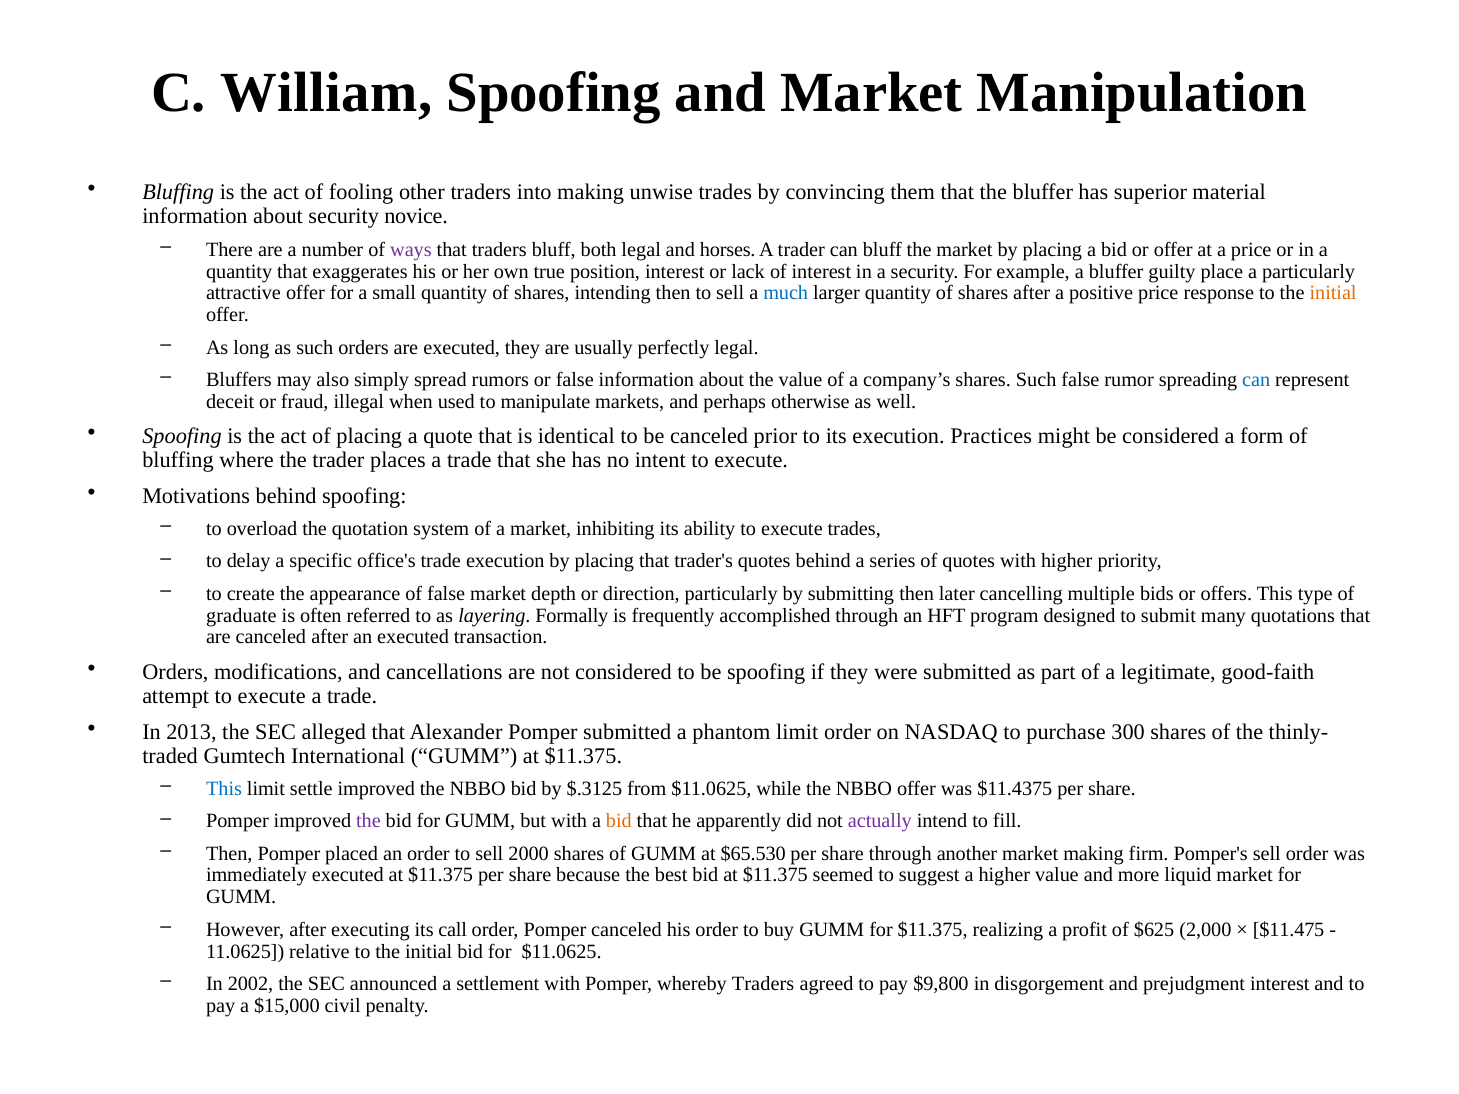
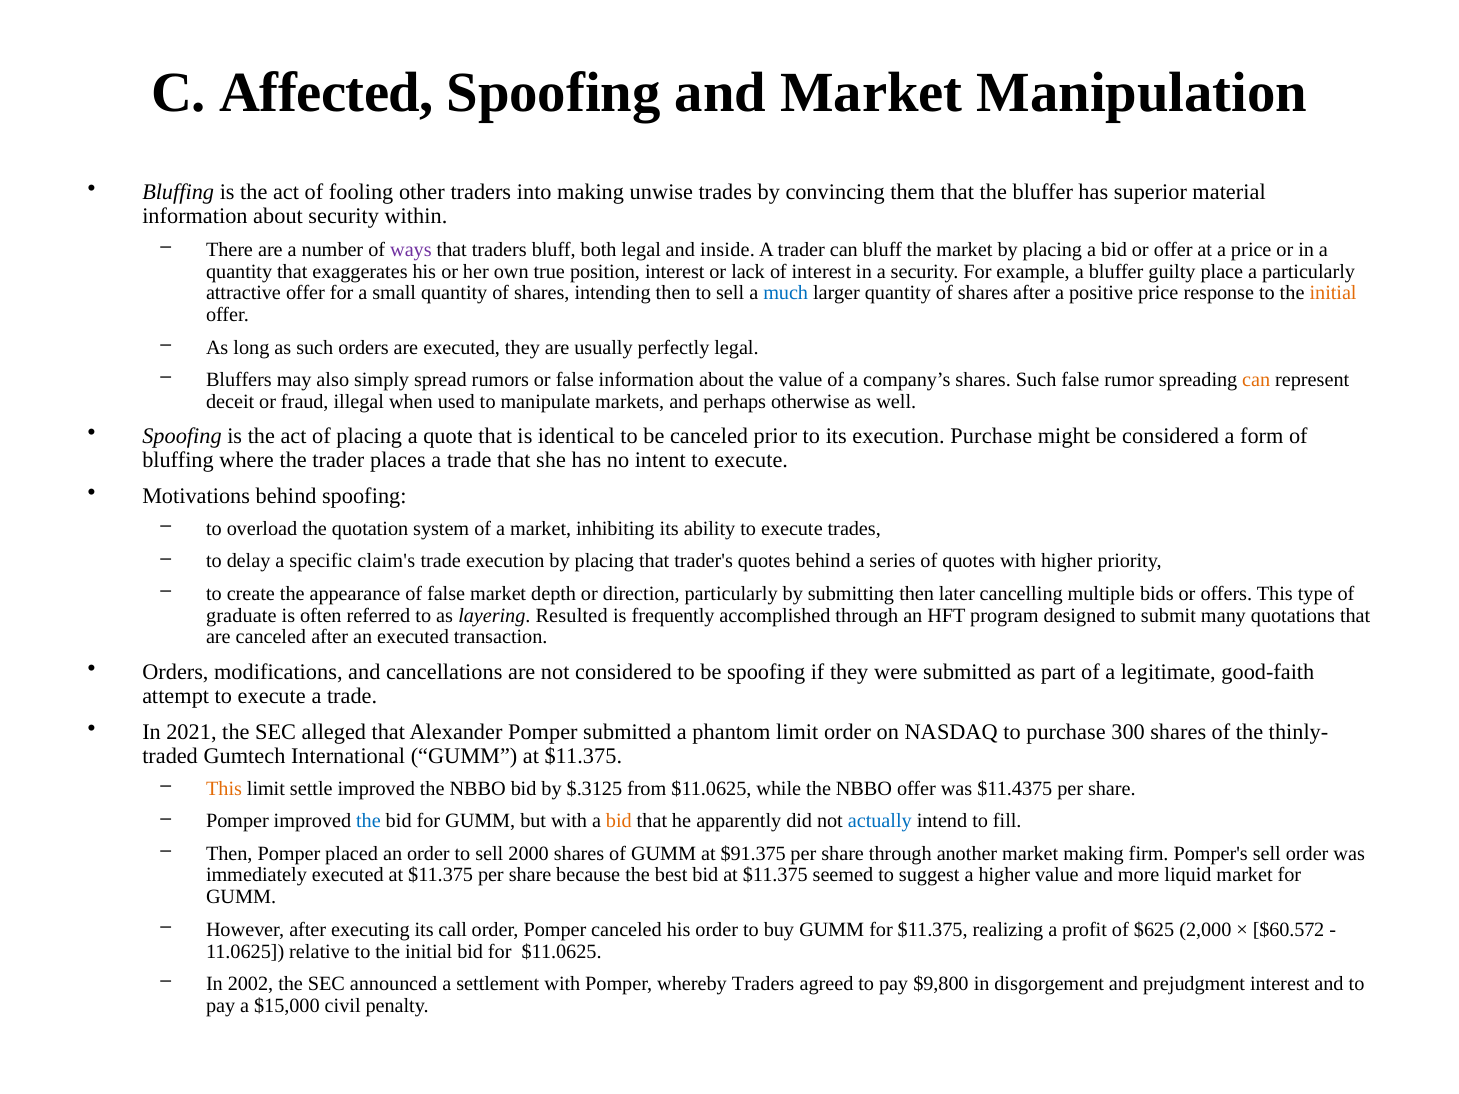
William: William -> Affected
novice: novice -> within
horses: horses -> inside
can at (1256, 380) colour: blue -> orange
execution Practices: Practices -> Purchase
office's: office's -> claim's
Formally: Formally -> Resulted
2013: 2013 -> 2021
This at (224, 789) colour: blue -> orange
the at (368, 821) colour: purple -> blue
actually colour: purple -> blue
$65.530: $65.530 -> $91.375
$11.475: $11.475 -> $60.572
